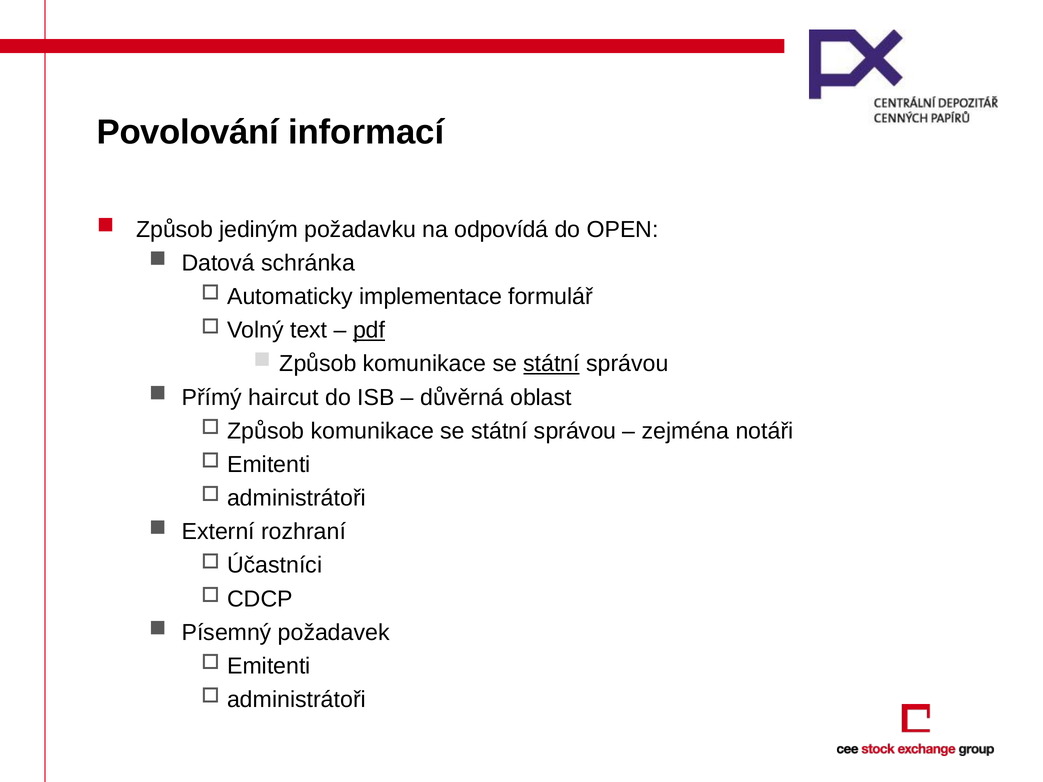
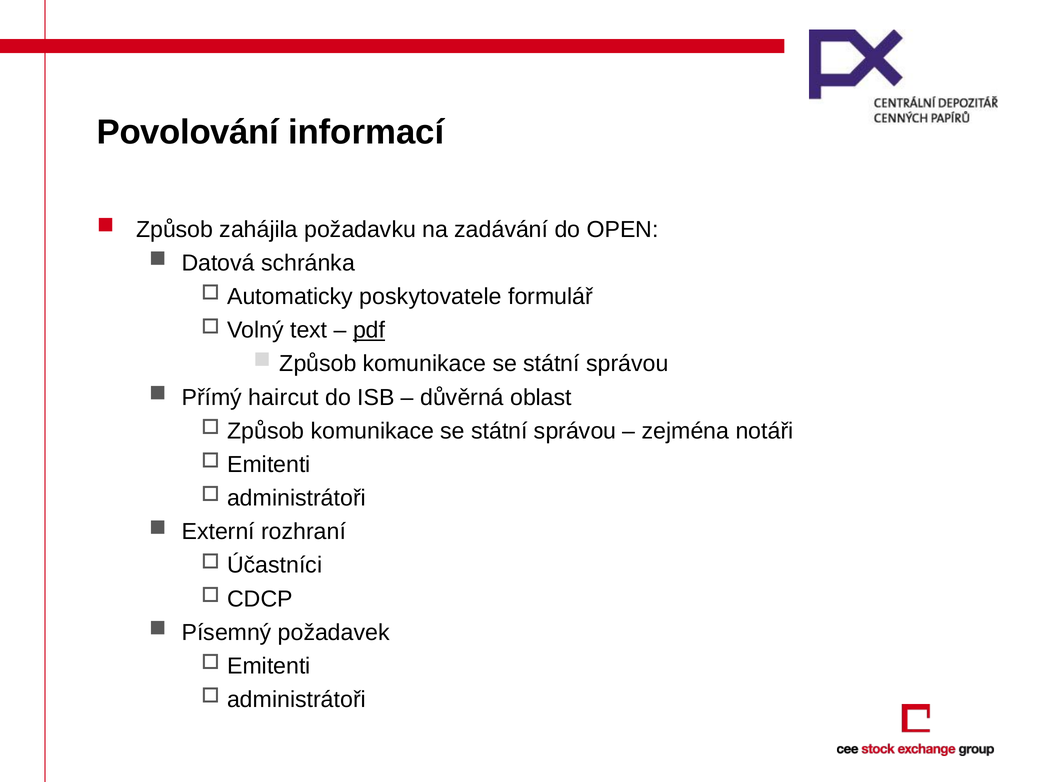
jediným: jediným -> zahájila
odpovídá: odpovídá -> zadávání
implementace: implementace -> poskytovatele
státní at (552, 364) underline: present -> none
